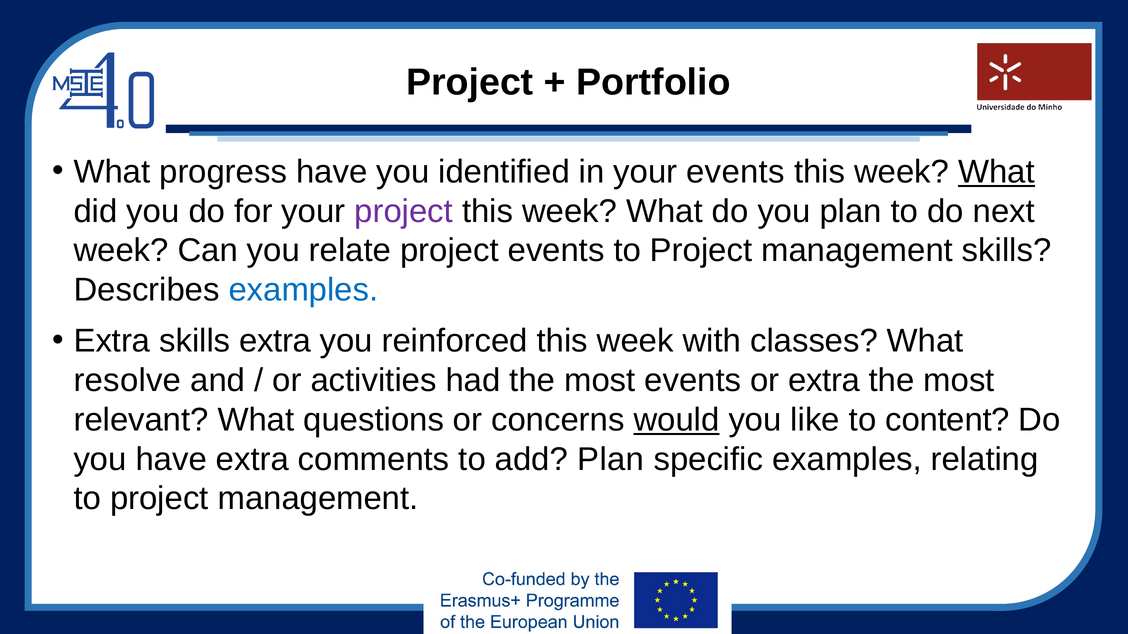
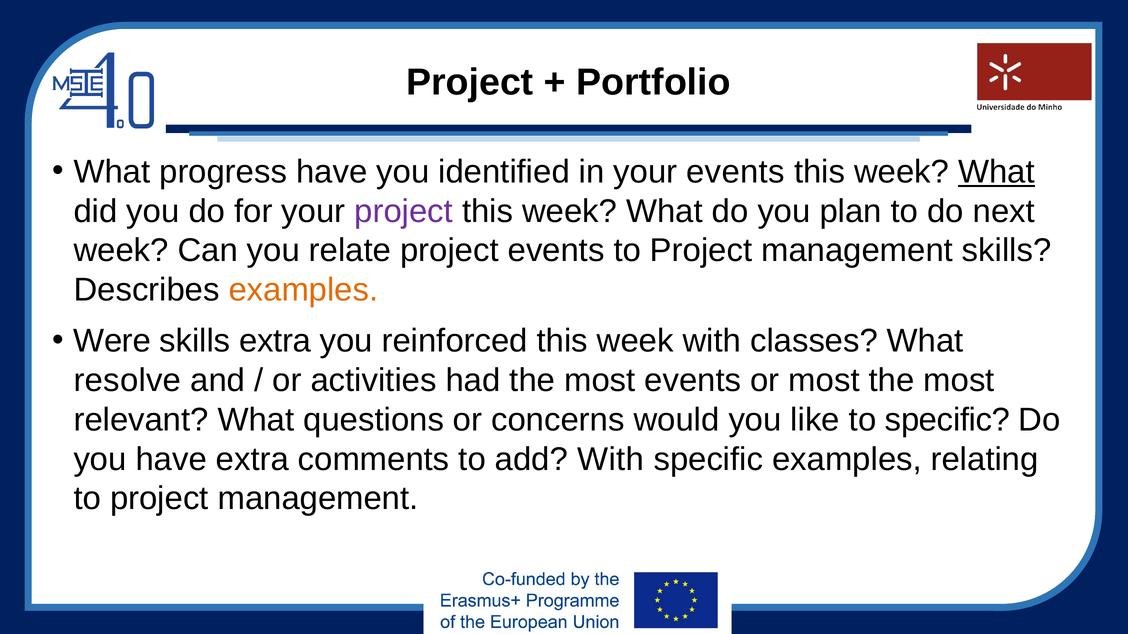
examples at (303, 290) colour: blue -> orange
Extra at (112, 341): Extra -> Were
or extra: extra -> most
would underline: present -> none
to content: content -> specific
add Plan: Plan -> With
